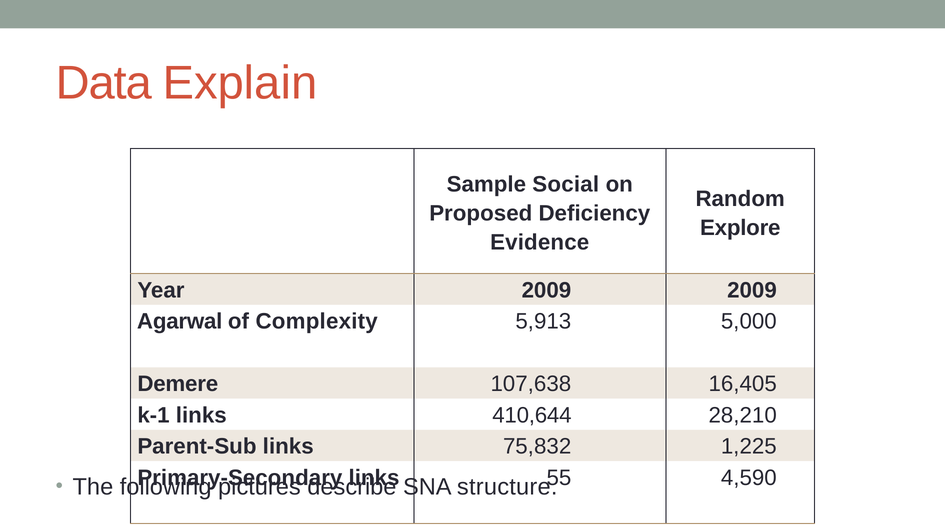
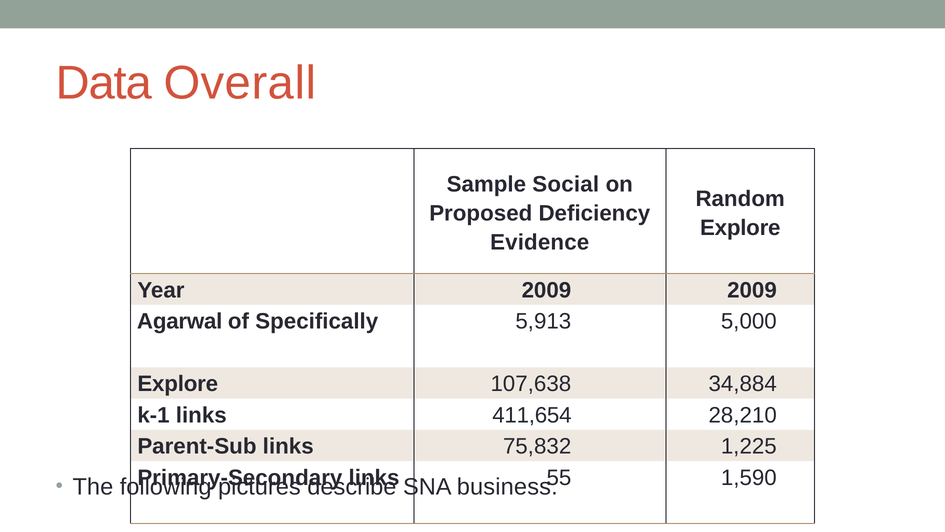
Explain: Explain -> Overall
Complexity: Complexity -> Specifically
Demere at (178, 384): Demere -> Explore
16,405: 16,405 -> 34,884
410,644: 410,644 -> 411,654
4,590: 4,590 -> 1,590
structure: structure -> business
